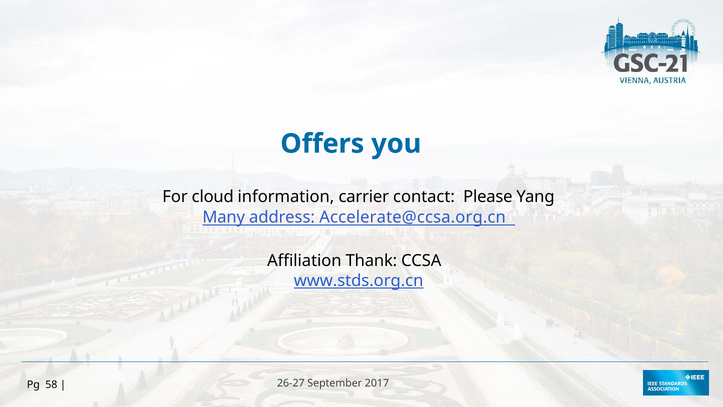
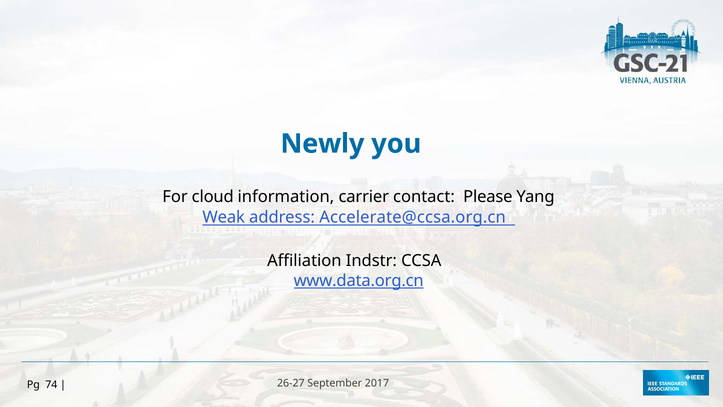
Offers: Offers -> Newly
Many: Many -> Weak
Thank: Thank -> Indstr
www.stds.org.cn: www.stds.org.cn -> www.data.org.cn
58: 58 -> 74
